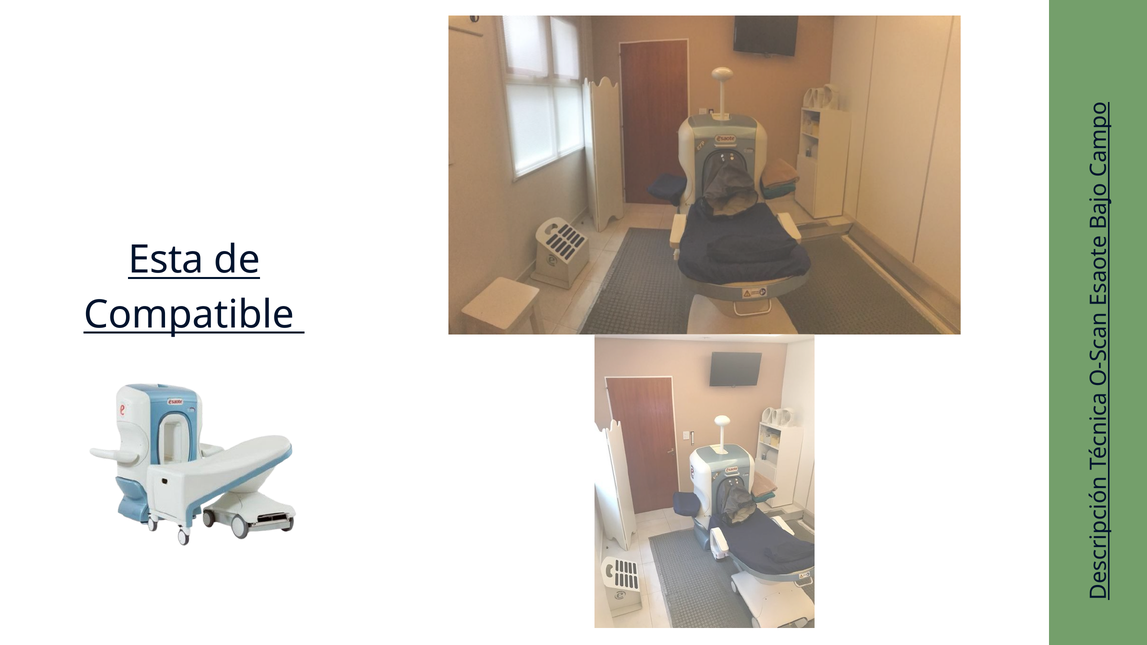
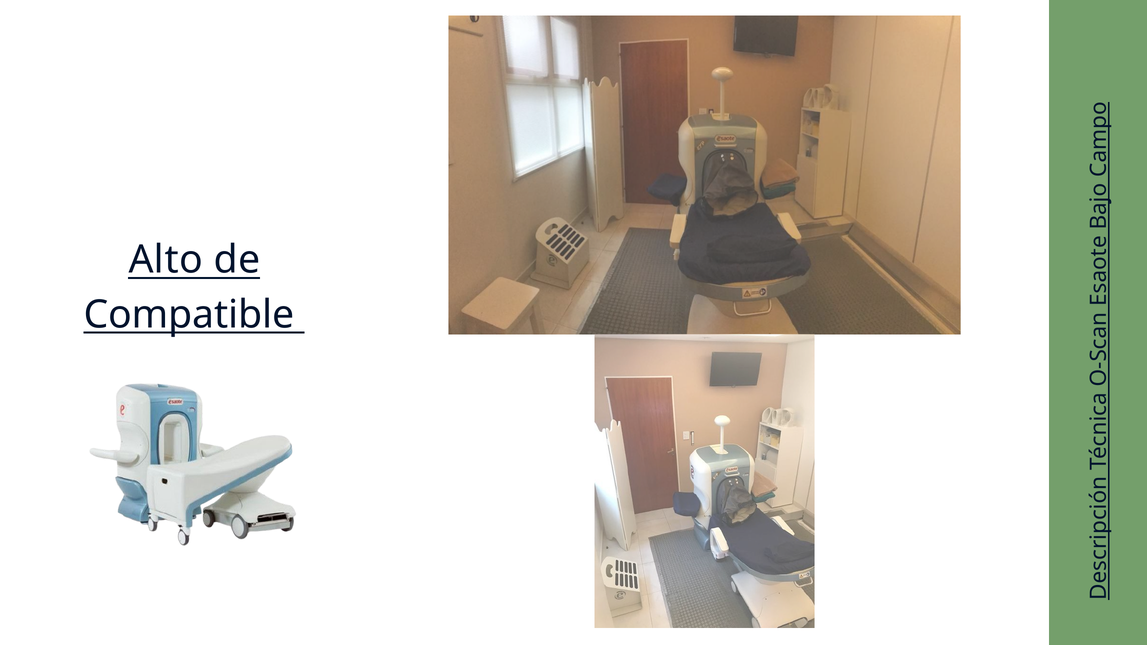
Esta: Esta -> Alto
